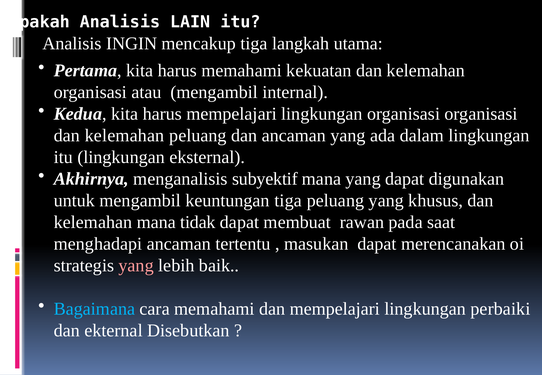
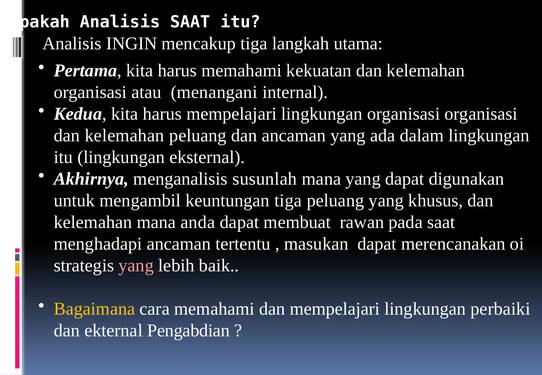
Analisis LAIN: LAIN -> SAAT
atau mengambil: mengambil -> menangani
subyektif: subyektif -> susunlah
tidak: tidak -> anda
Bagaimana colour: light blue -> yellow
Disebutkan: Disebutkan -> Pengabdian
